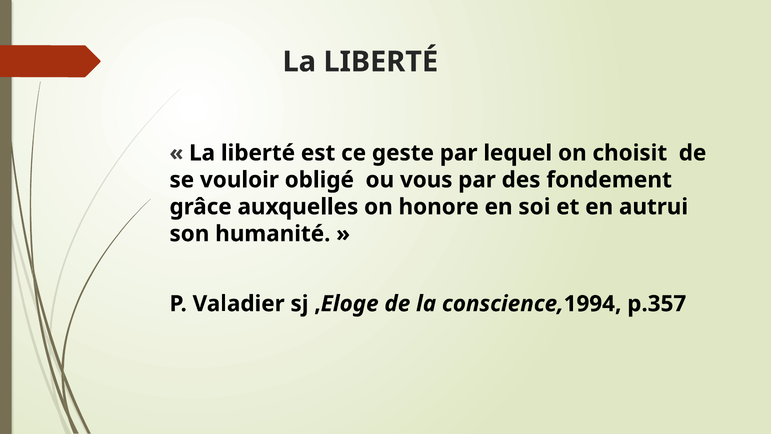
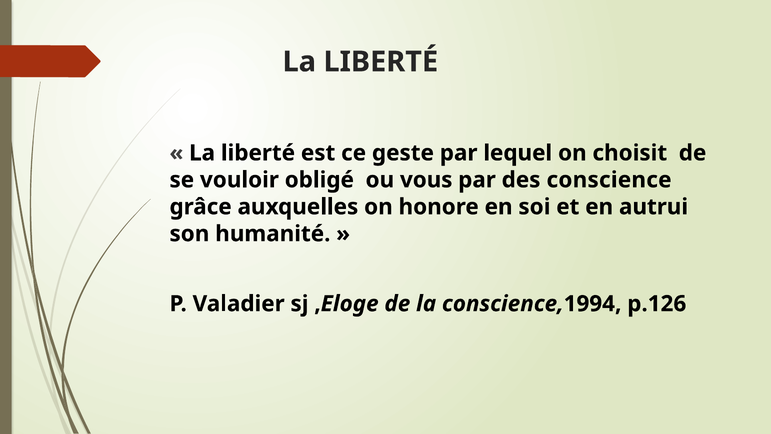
fondement: fondement -> conscience
p.357: p.357 -> p.126
